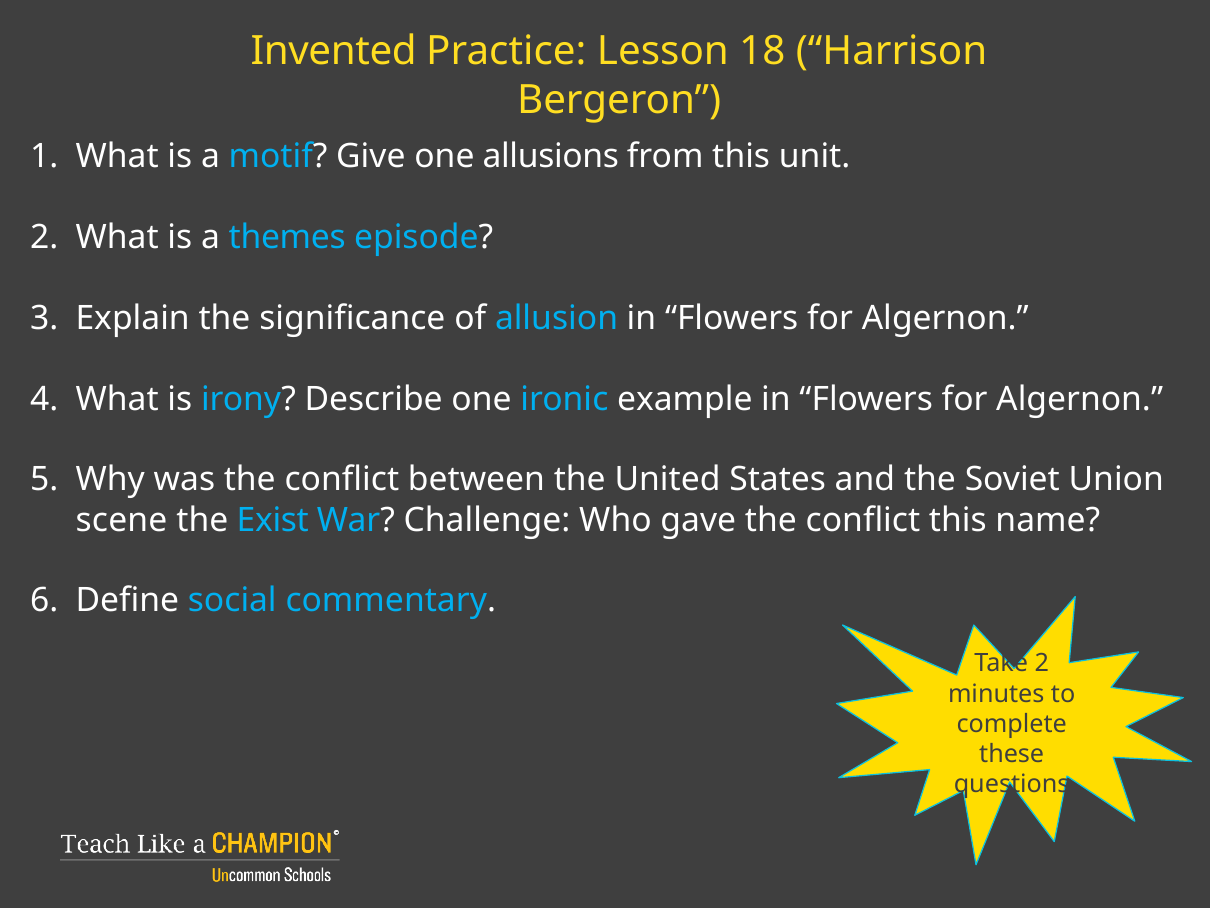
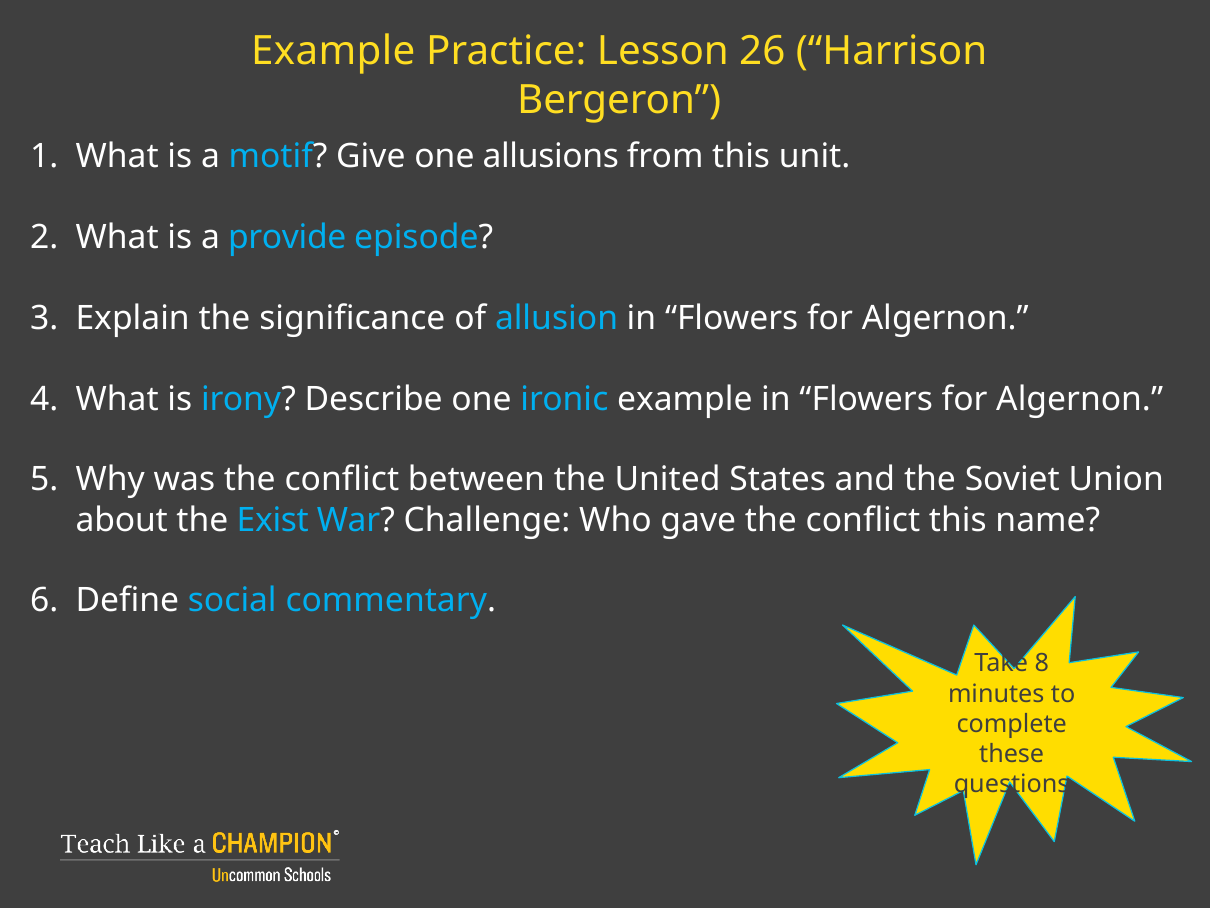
Invented at (334, 51): Invented -> Example
18: 18 -> 26
themes: themes -> provide
scene: scene -> about
Take 2: 2 -> 8
